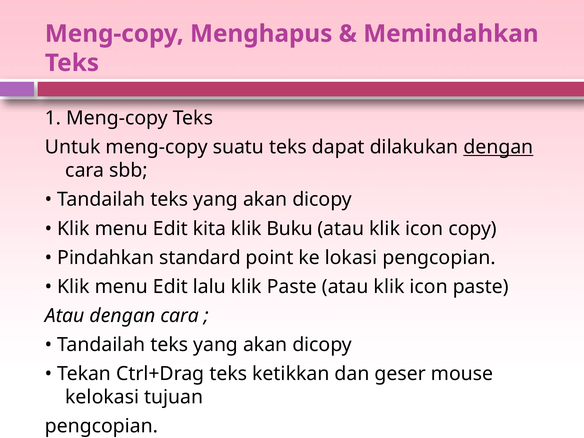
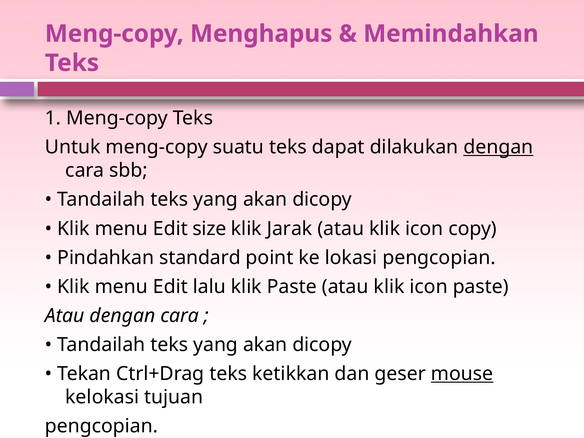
kita: kita -> size
Buku: Buku -> Jarak
mouse underline: none -> present
